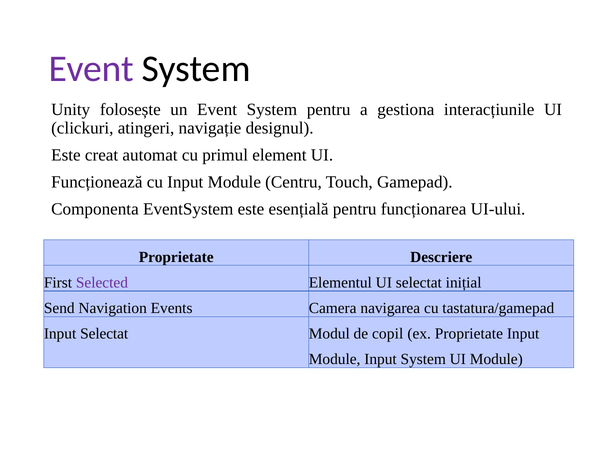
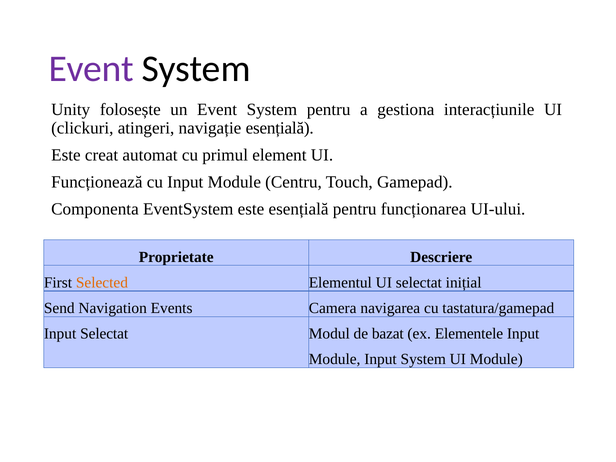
navigație designul: designul -> esențială
Selected colour: purple -> orange
copil: copil -> bazat
ex Proprietate: Proprietate -> Elementele
